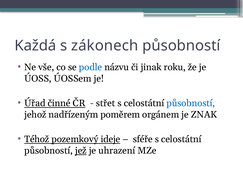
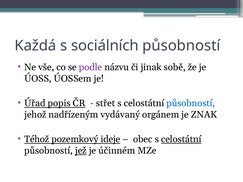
zákonech: zákonech -> sociálních
podle colour: blue -> purple
roku: roku -> sobě
činné: činné -> popis
poměrem: poměrem -> vydávaný
sféře: sféře -> obec
celostátní at (181, 139) underline: none -> present
uhrazení: uhrazení -> účinném
